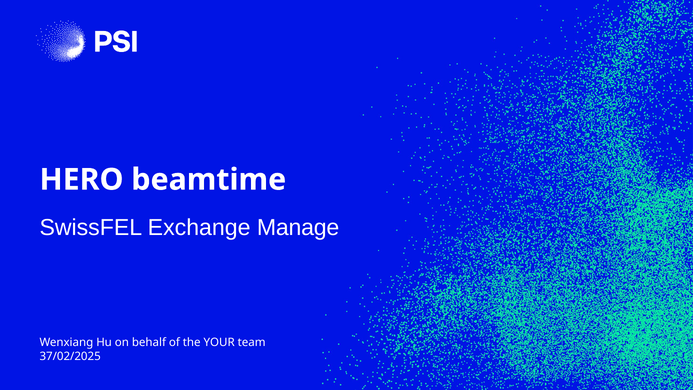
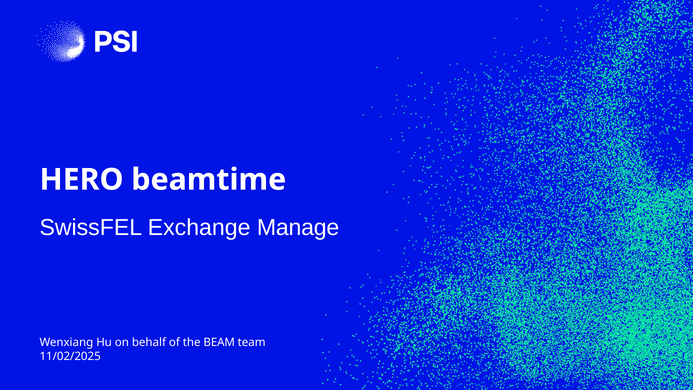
YOUR: YOUR -> BEAM
37/02/2025: 37/02/2025 -> 11/02/2025
